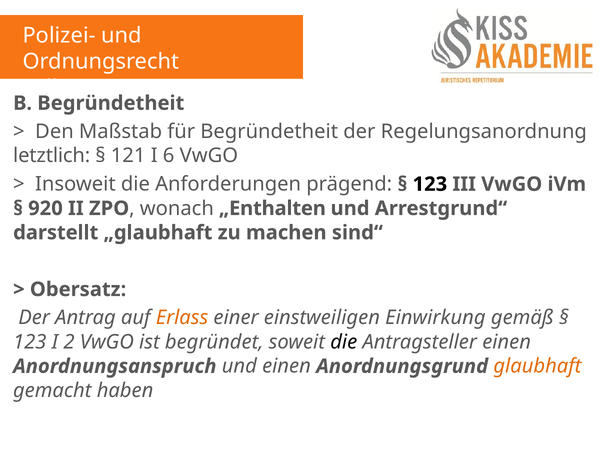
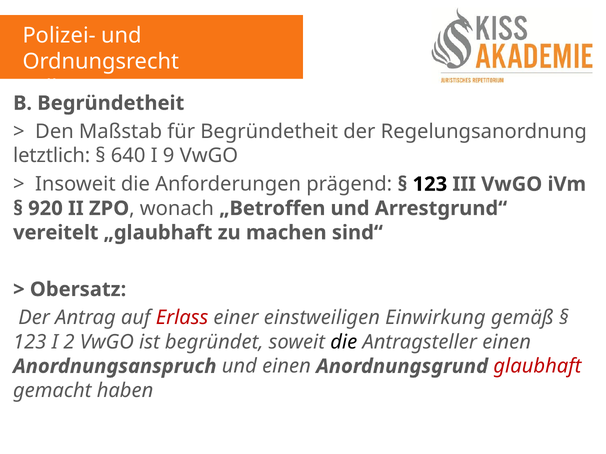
121: 121 -> 640
6: 6 -> 9
„Enthalten: „Enthalten -> „Betroffen
darstellt: darstellt -> vereitelt
Erlass colour: orange -> red
glaubhaft colour: orange -> red
